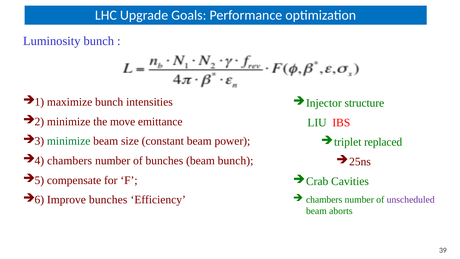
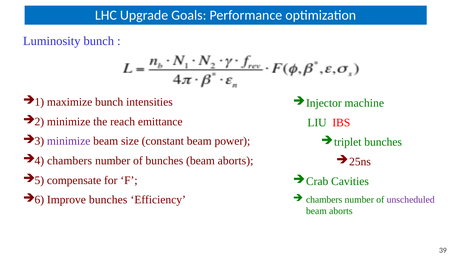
structure: structure -> machine
move: move -> reach
minimize at (69, 141) colour: green -> purple
replaced at (383, 142): replaced -> bunches
bunches beam bunch: bunch -> aborts
